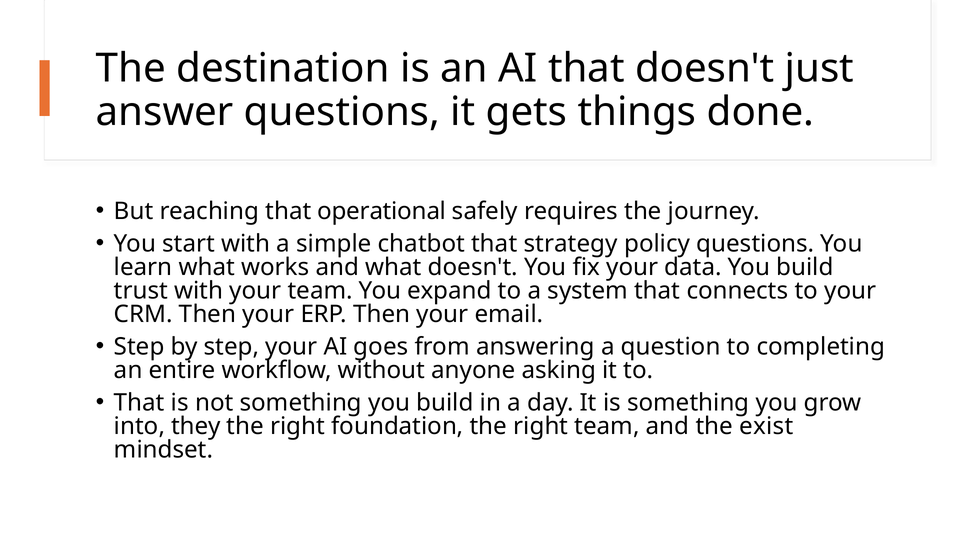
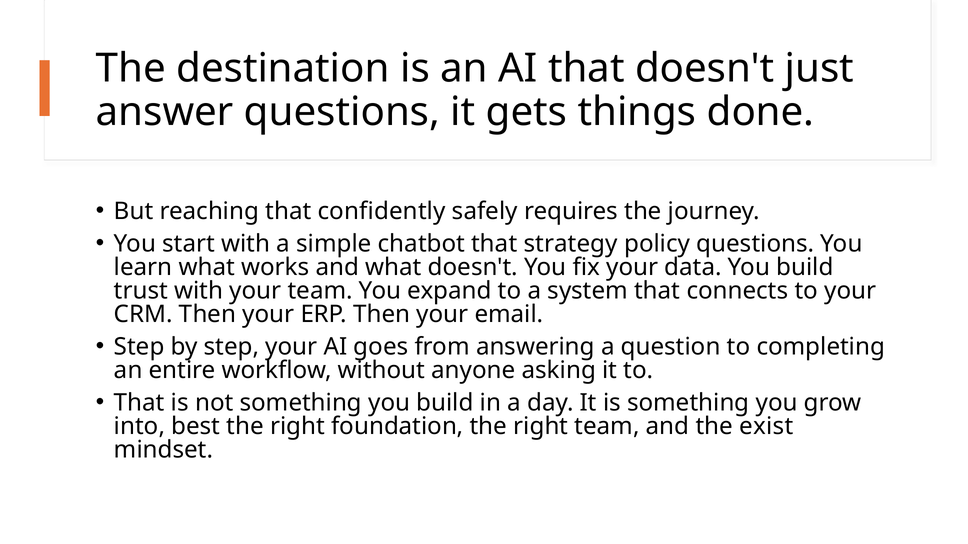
operational: operational -> confidently
they: they -> best
